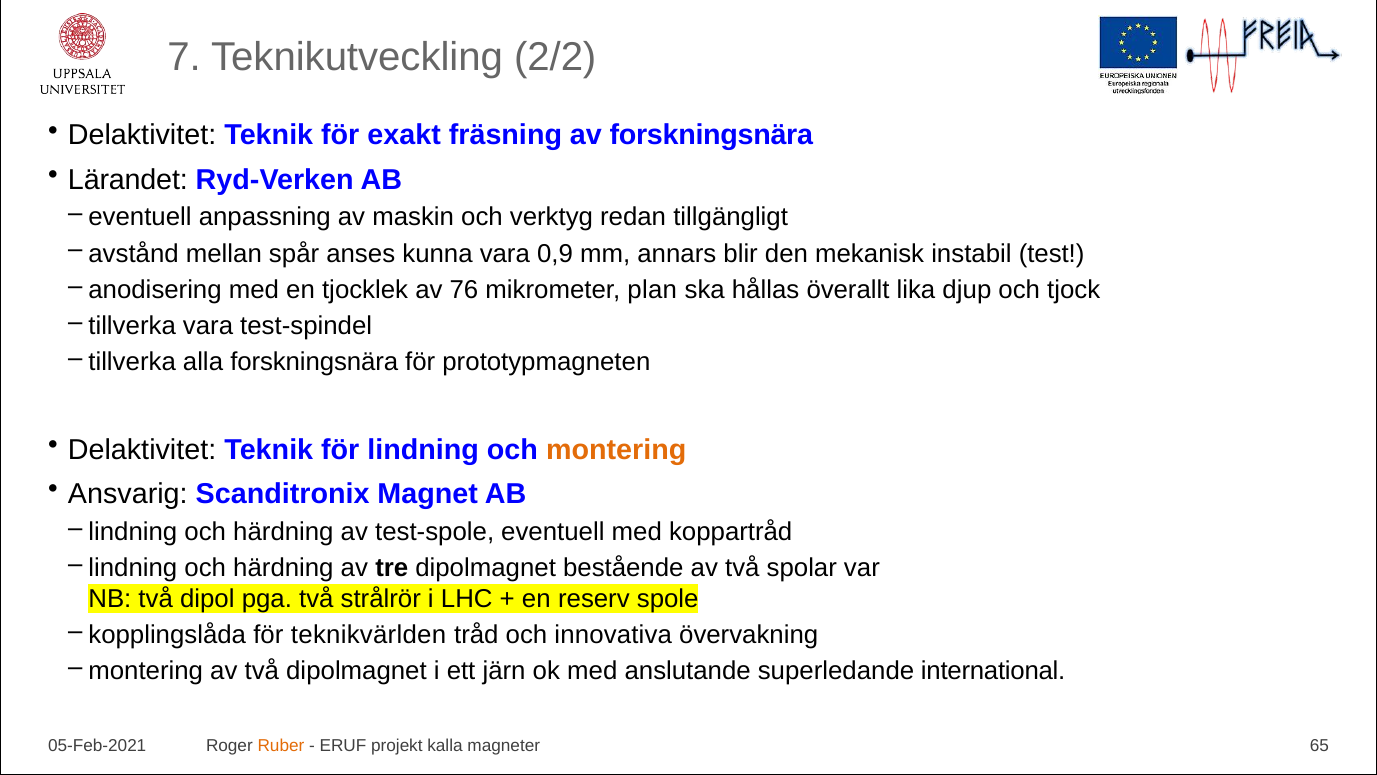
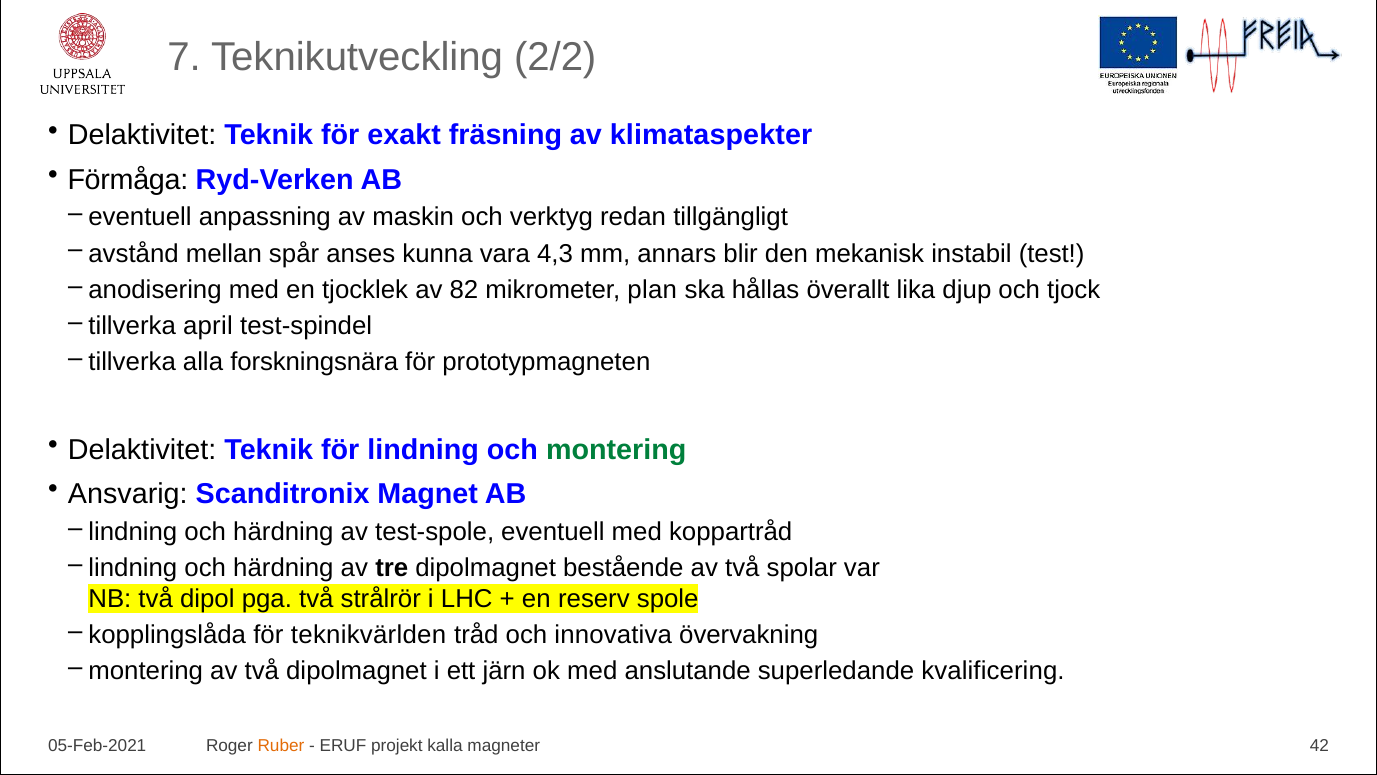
av forskningsnära: forskningsnära -> klimataspekter
Lärandet: Lärandet -> Förmåga
0,9: 0,9 -> 4,3
76: 76 -> 82
tillverka vara: vara -> april
montering at (616, 449) colour: orange -> green
international: international -> kvalificering
65: 65 -> 42
